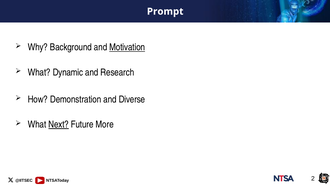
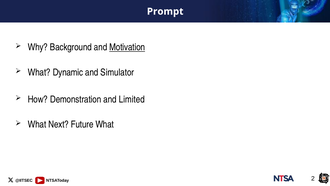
Research: Research -> Simulator
Diverse: Diverse -> Limited
Next underline: present -> none
Future More: More -> What
